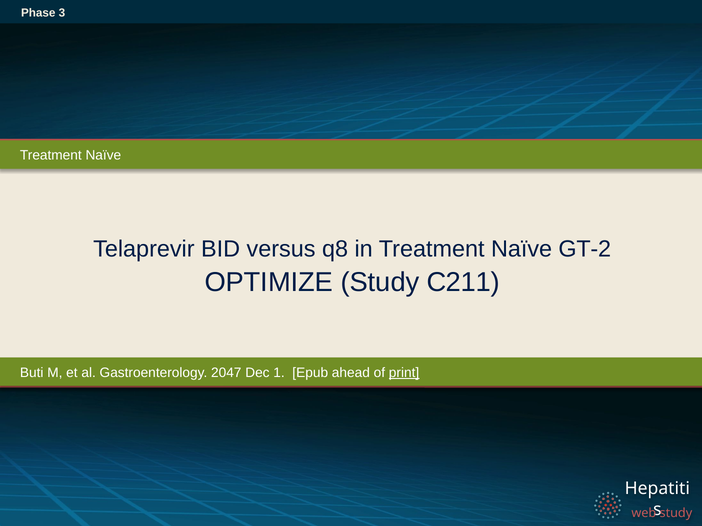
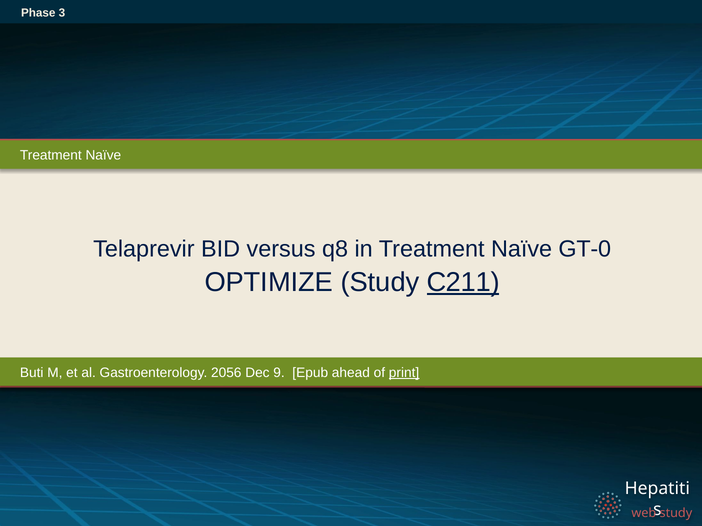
GT-2: GT-2 -> GT-0
C211 underline: none -> present
2047: 2047 -> 2056
1: 1 -> 9
